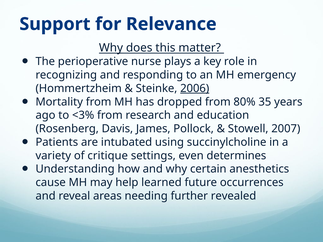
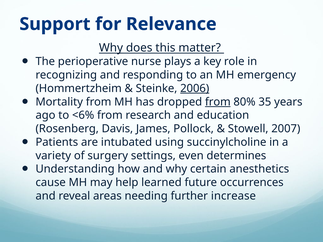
from at (218, 102) underline: none -> present
<3%: <3% -> <6%
critique: critique -> surgery
revealed: revealed -> increase
